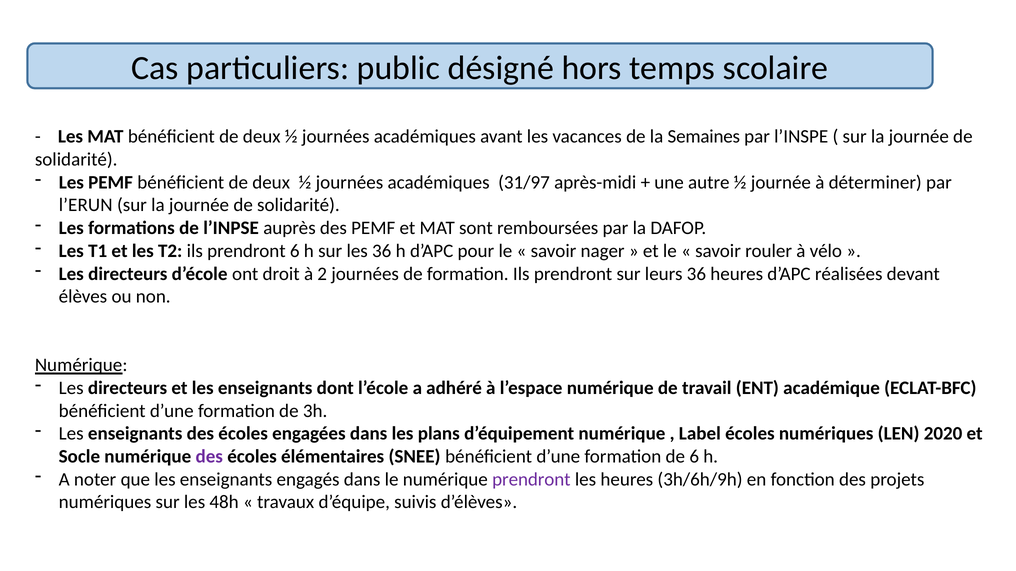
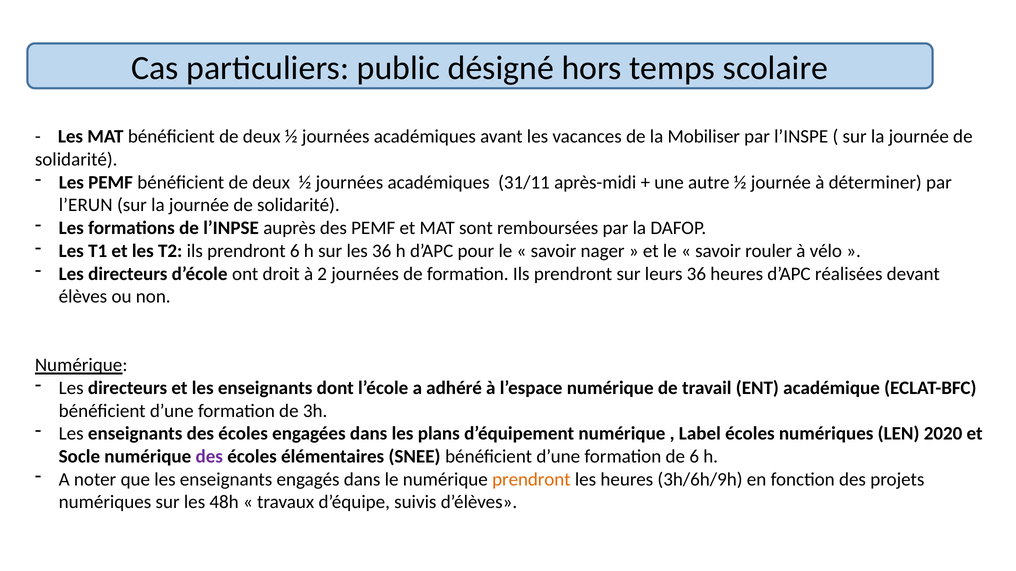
Semaines: Semaines -> Mobiliser
31/97: 31/97 -> 31/11
prendront at (531, 480) colour: purple -> orange
